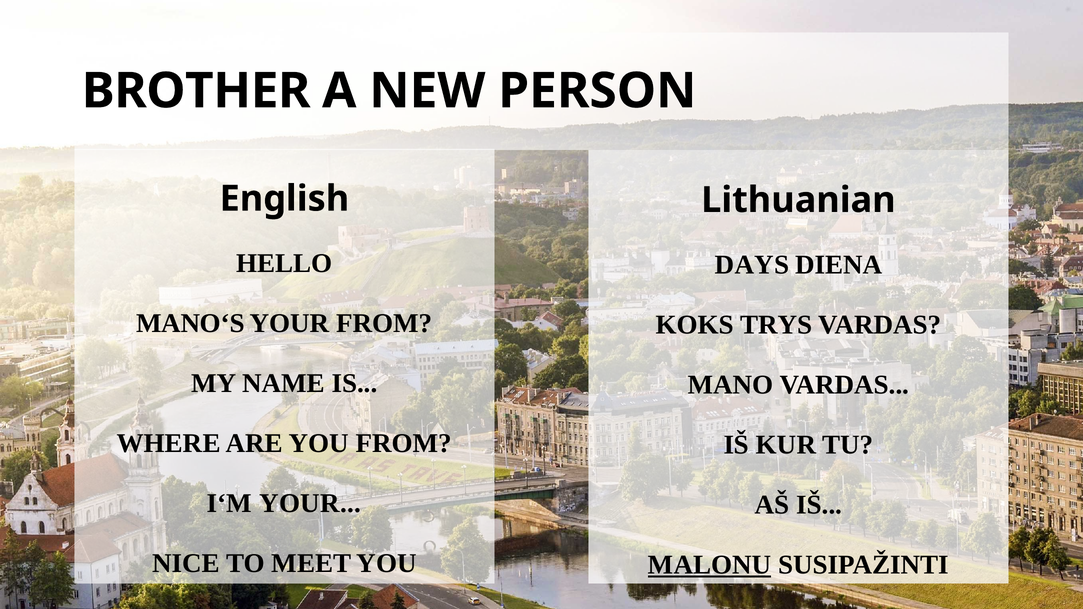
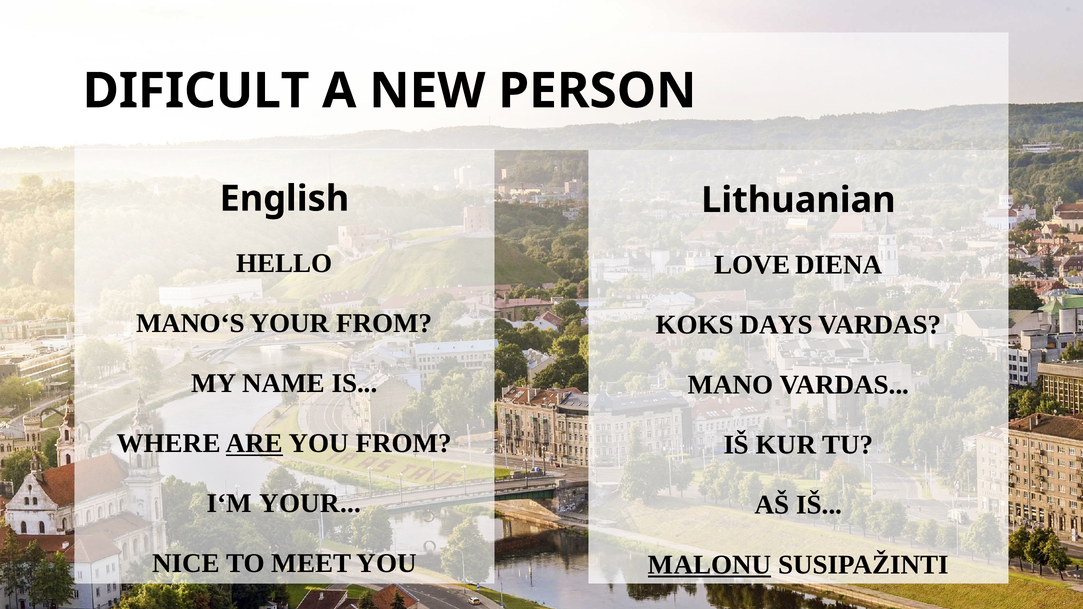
BROTHER: BROTHER -> DIFICULT
DAYS: DAYS -> LOVE
TRYS: TRYS -> DAYS
ARE underline: none -> present
